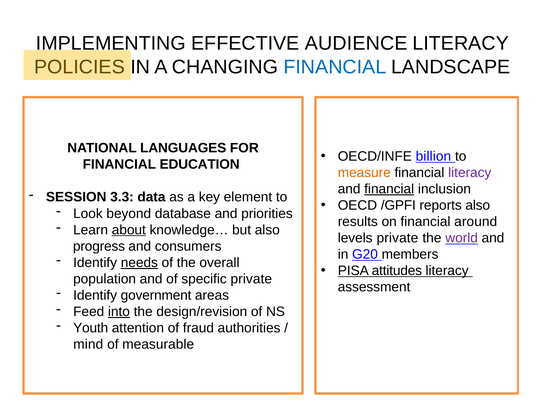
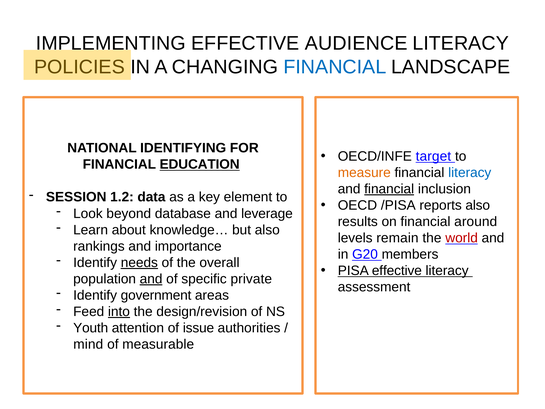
LANGUAGES: LANGUAGES -> IDENTIFYING
billion: billion -> target
EDUCATION underline: none -> present
literacy at (470, 173) colour: purple -> blue
3.3: 3.3 -> 1.2
/GPFI: /GPFI -> /PISA
priorities: priorities -> leverage
about underline: present -> none
levels private: private -> remain
world colour: purple -> red
progress: progress -> rankings
consumers: consumers -> importance
PISA attitudes: attitudes -> effective
and at (151, 279) underline: none -> present
fraud: fraud -> issue
